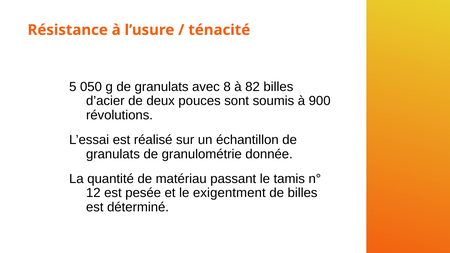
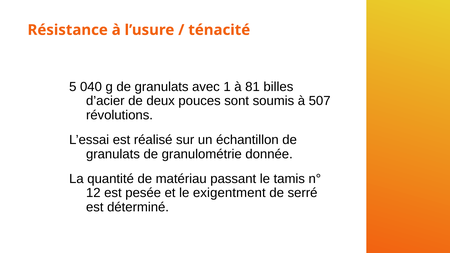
050: 050 -> 040
8: 8 -> 1
82: 82 -> 81
900: 900 -> 507
de billes: billes -> serré
